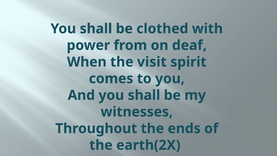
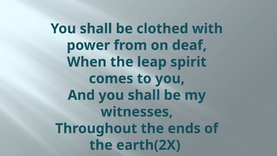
visit: visit -> leap
